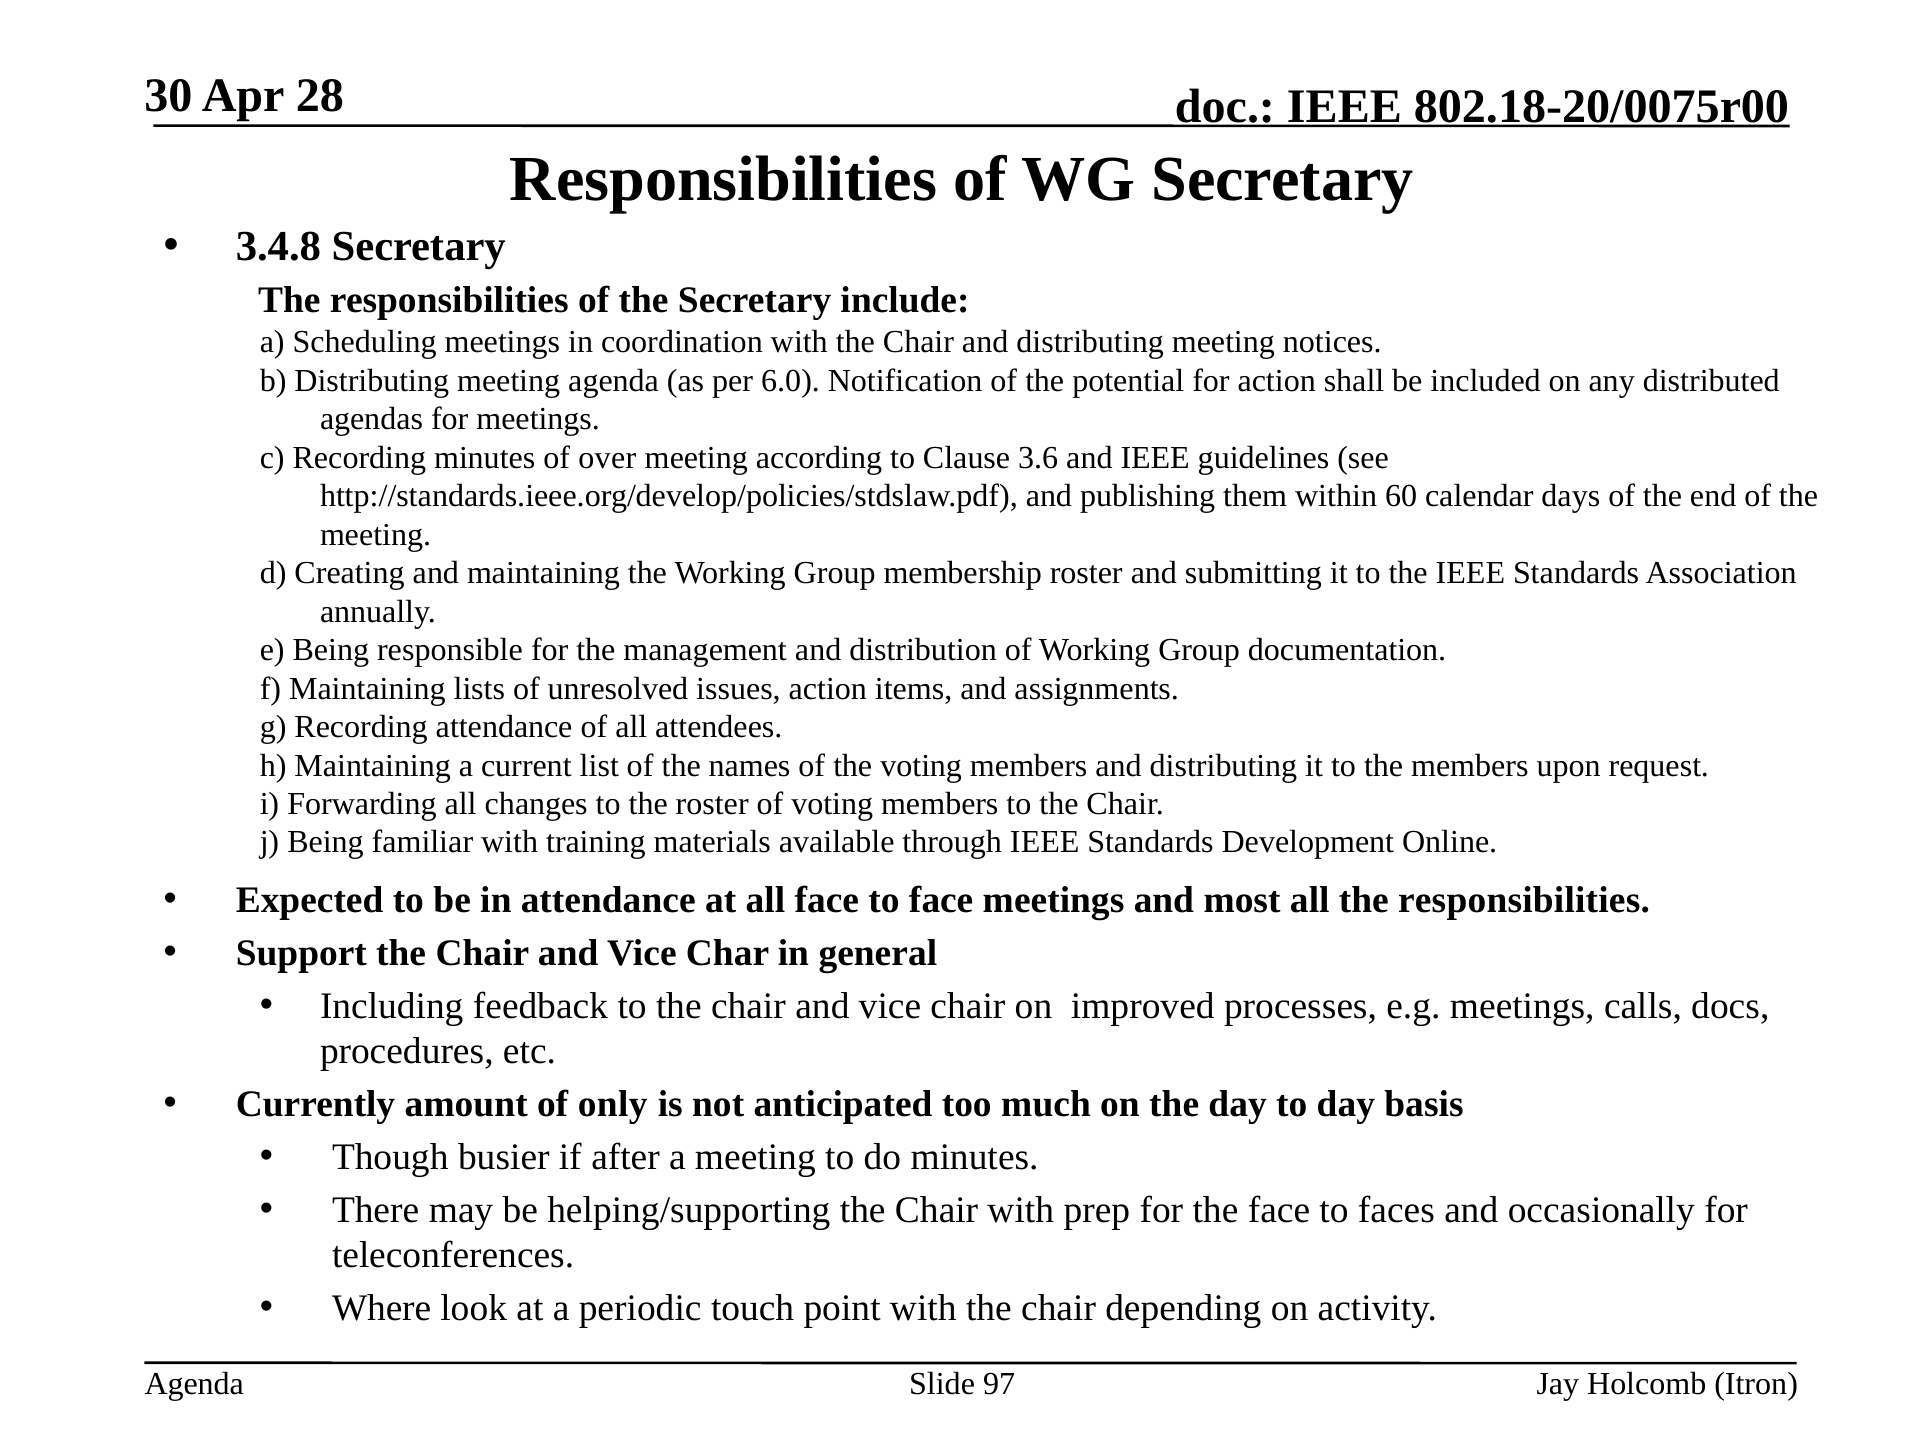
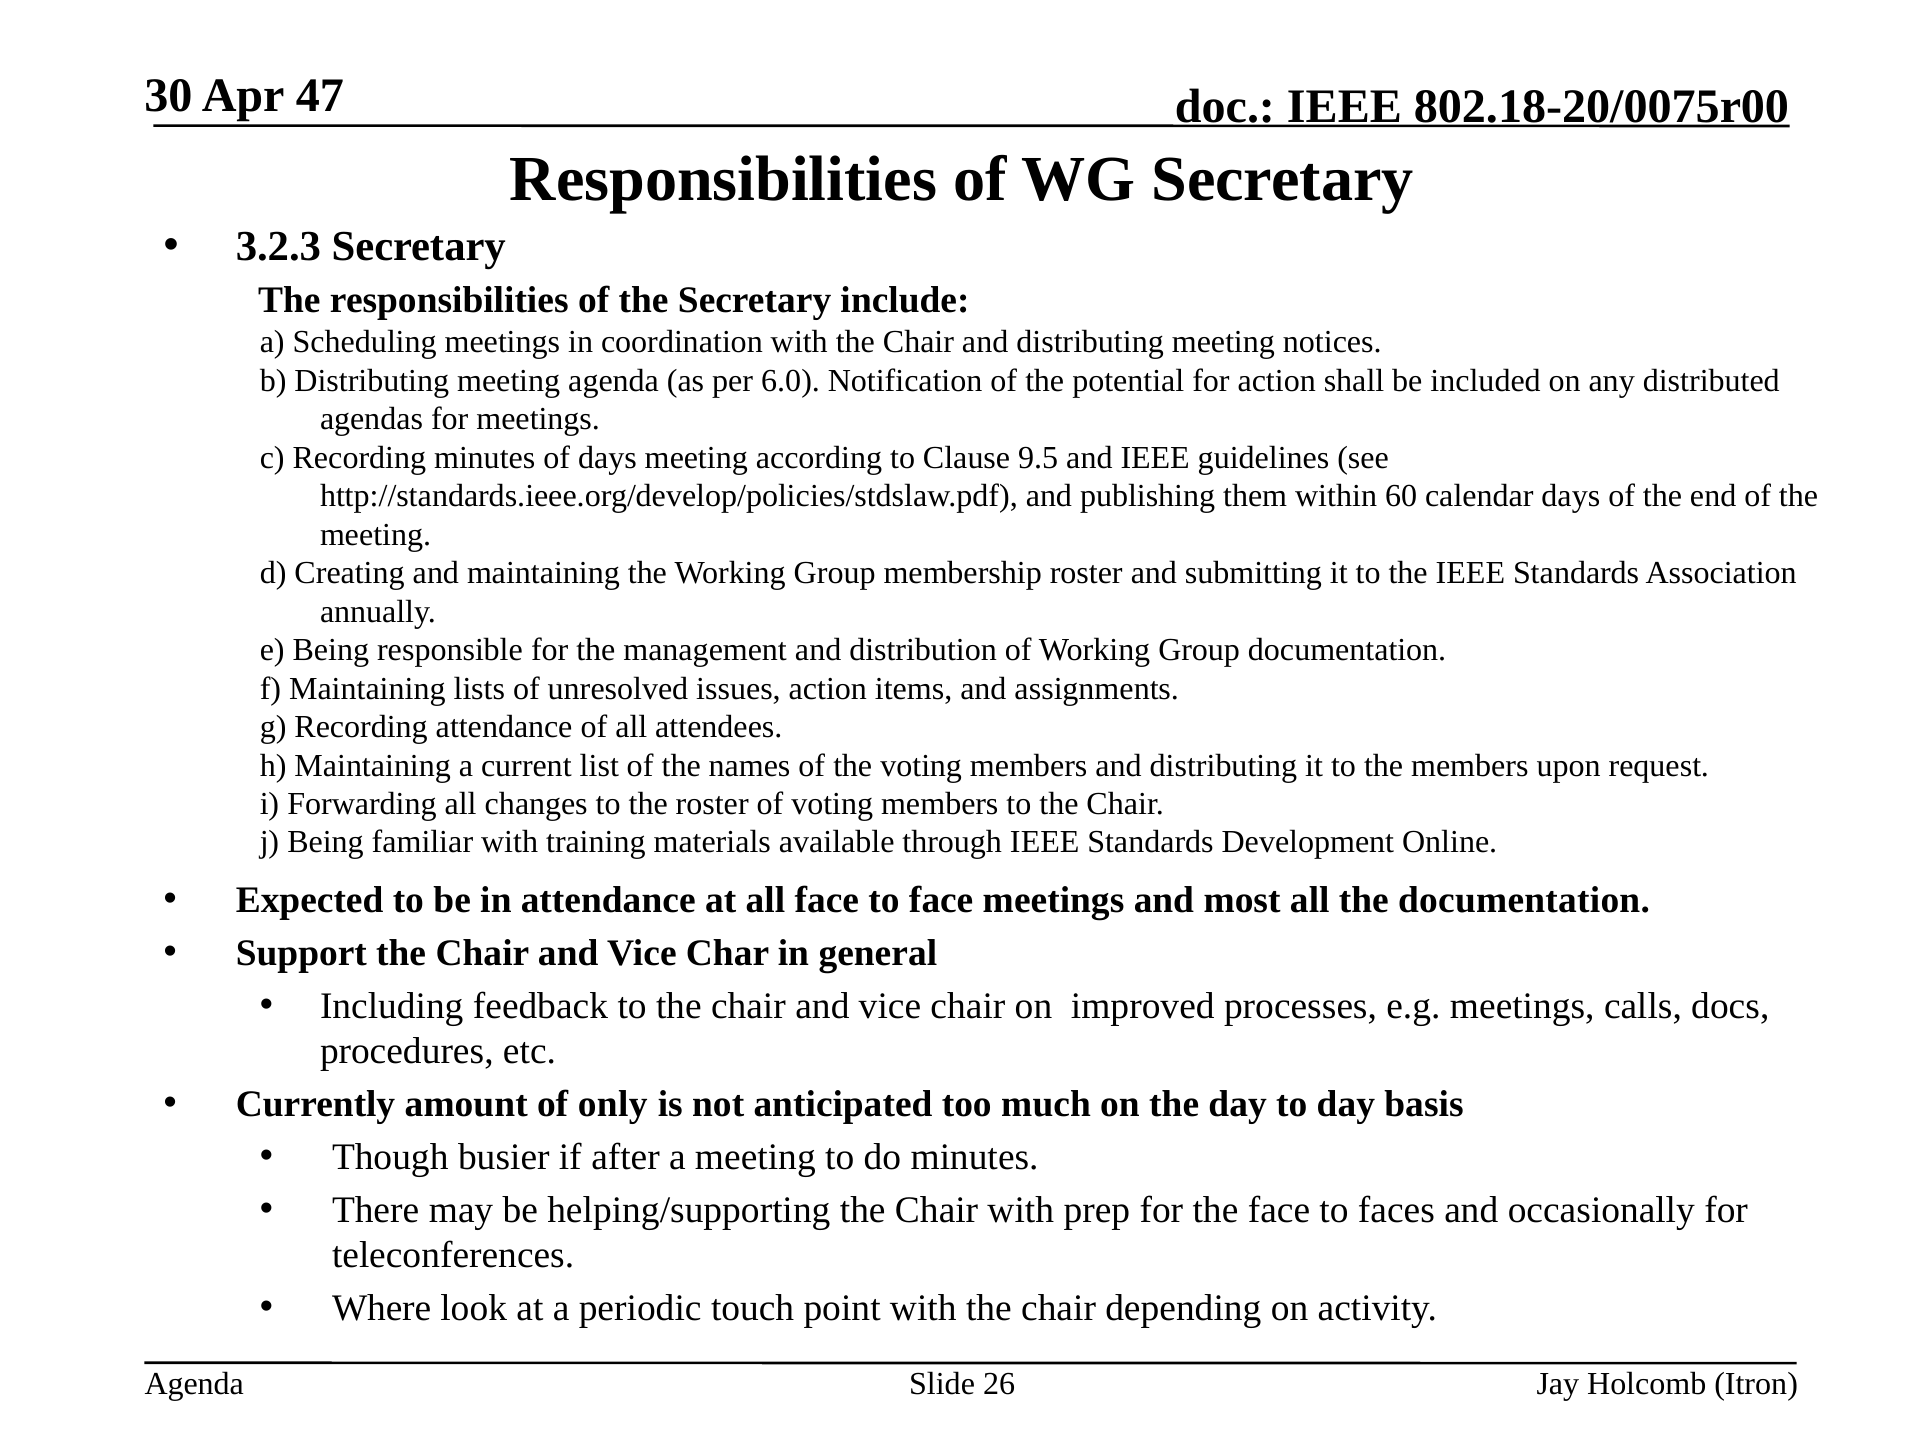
28: 28 -> 47
3.4.8: 3.4.8 -> 3.2.3
of over: over -> days
3.6: 3.6 -> 9.5
all the responsibilities: responsibilities -> documentation
97: 97 -> 26
